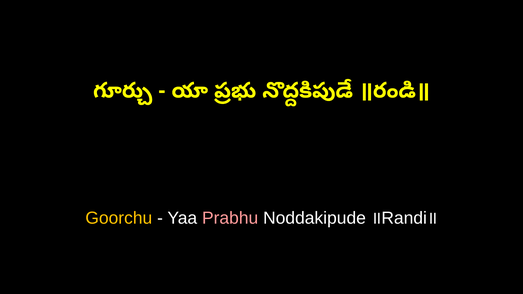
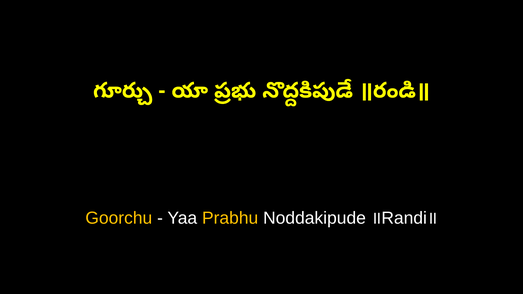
Prabhu colour: pink -> yellow
